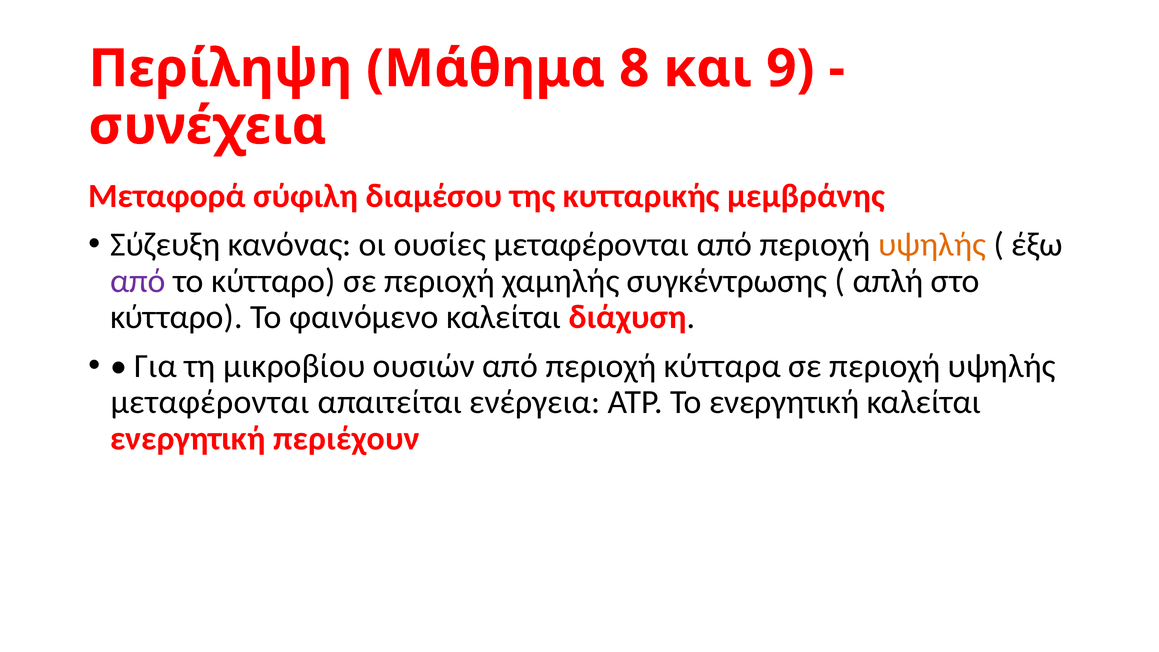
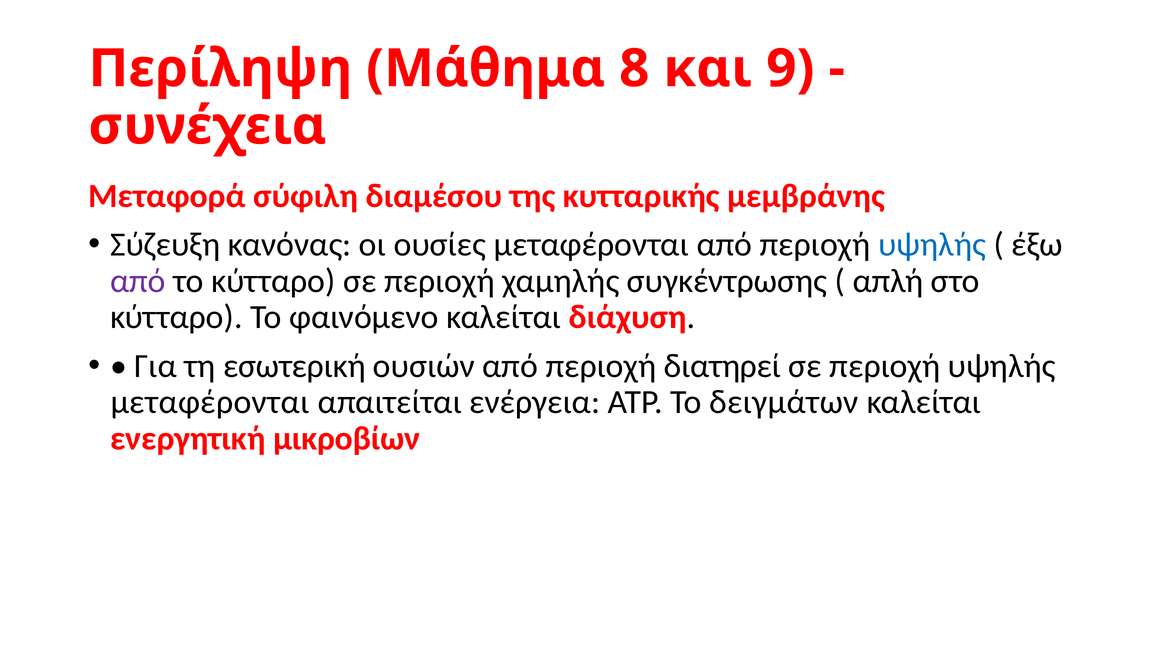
υψηλής at (932, 244) colour: orange -> blue
μικροβίου: μικροβίου -> εσωτερική
κύτταρα: κύτταρα -> διατηρεί
Το ενεργητική: ενεργητική -> δειγμάτων
περιέχουν: περιέχουν -> μικροβίων
